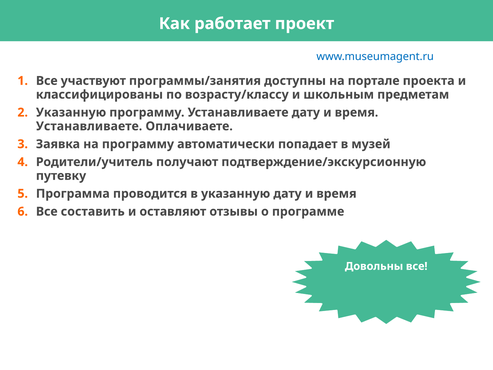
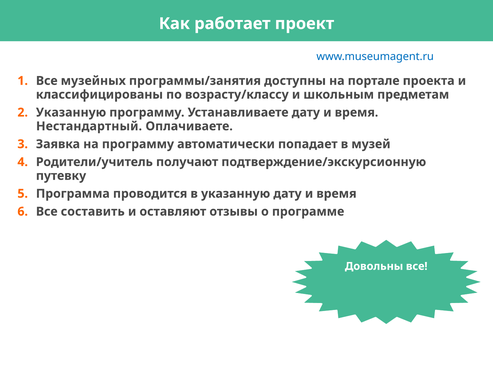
участвуют: участвуют -> музейных
Устанавливаете at (89, 126): Устанавливаете -> Нестандартный
